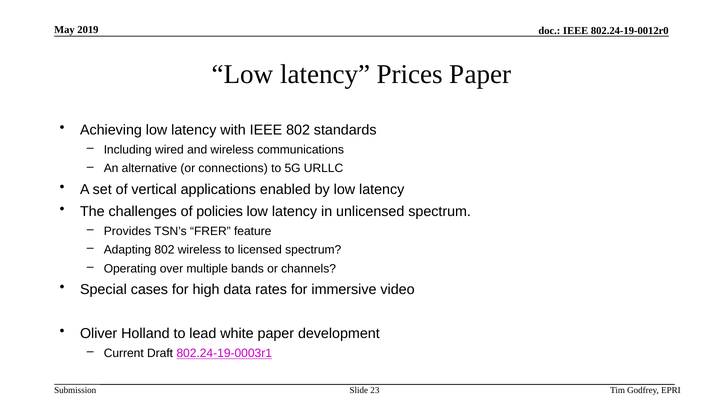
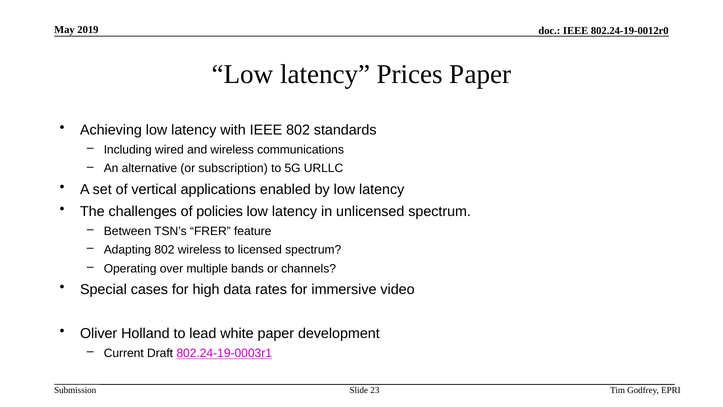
connections: connections -> subscription
Provides: Provides -> Between
